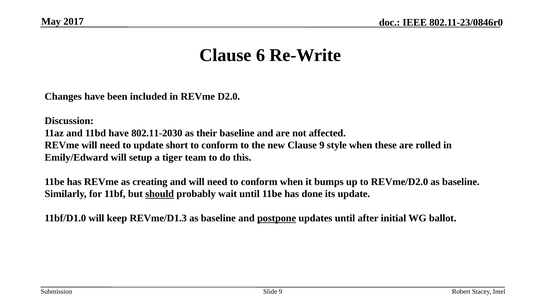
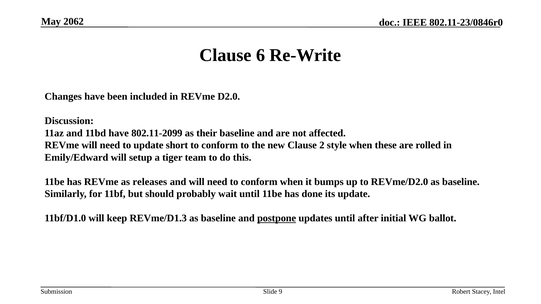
2017: 2017 -> 2062
802.11-2030: 802.11-2030 -> 802.11-2099
Clause 9: 9 -> 2
creating: creating -> releases
should underline: present -> none
